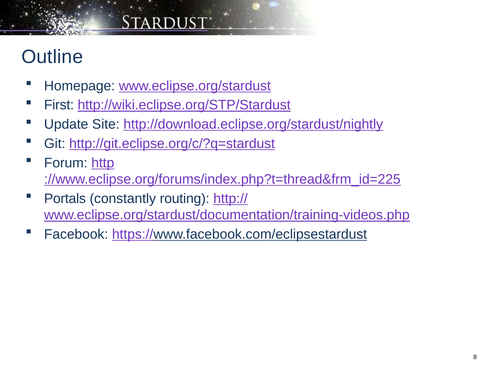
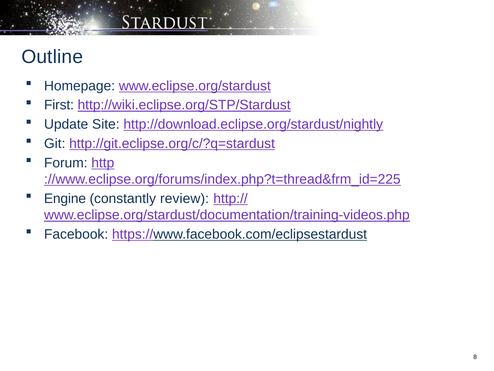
Portals: Portals -> Engine
routing: routing -> review
